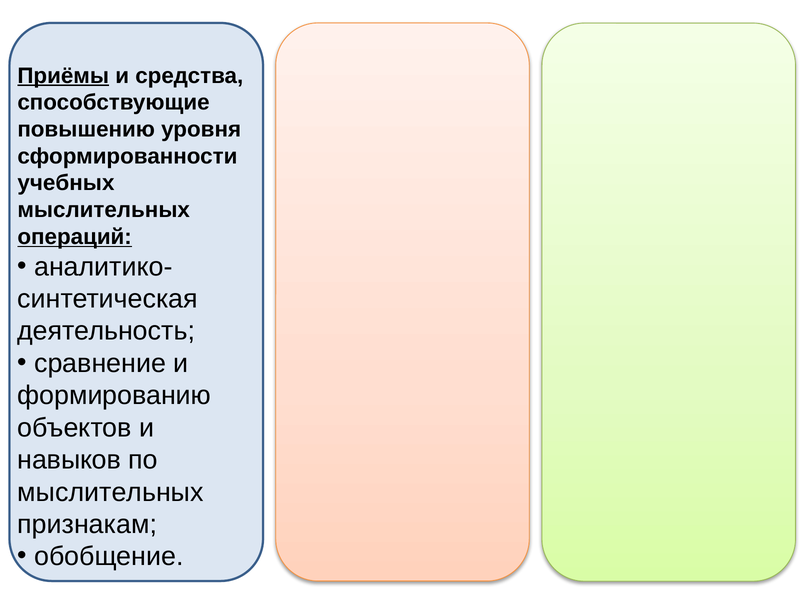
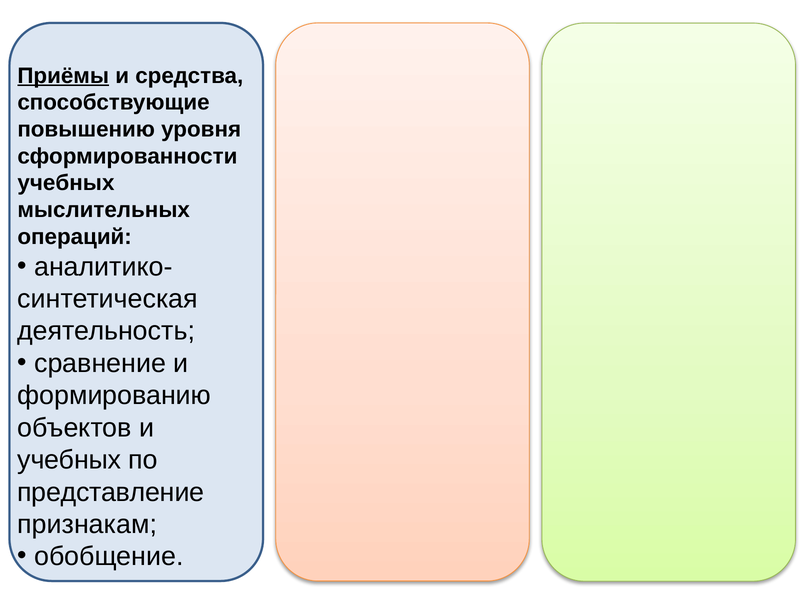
операций underline: present -> none
навыков at (69, 460): навыков -> учебных
мыслительных at (111, 492): мыслительных -> представление
